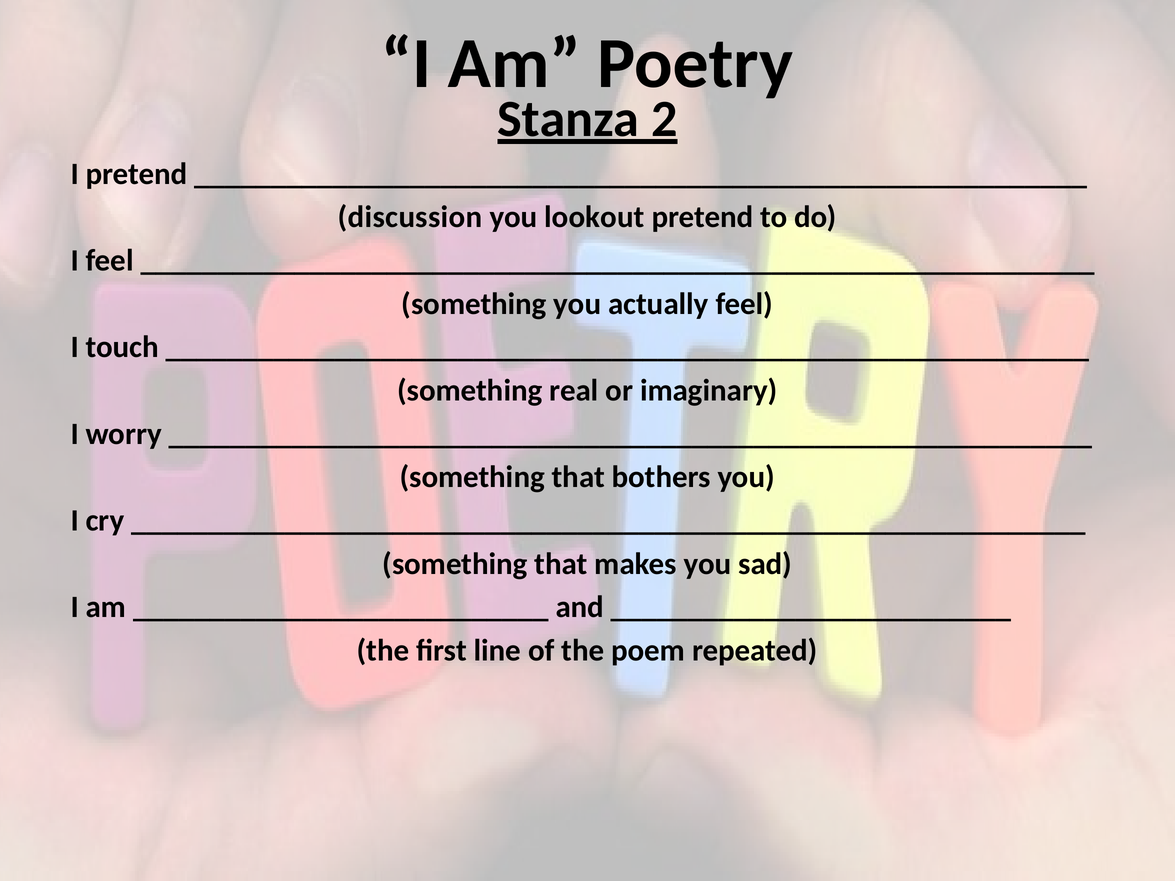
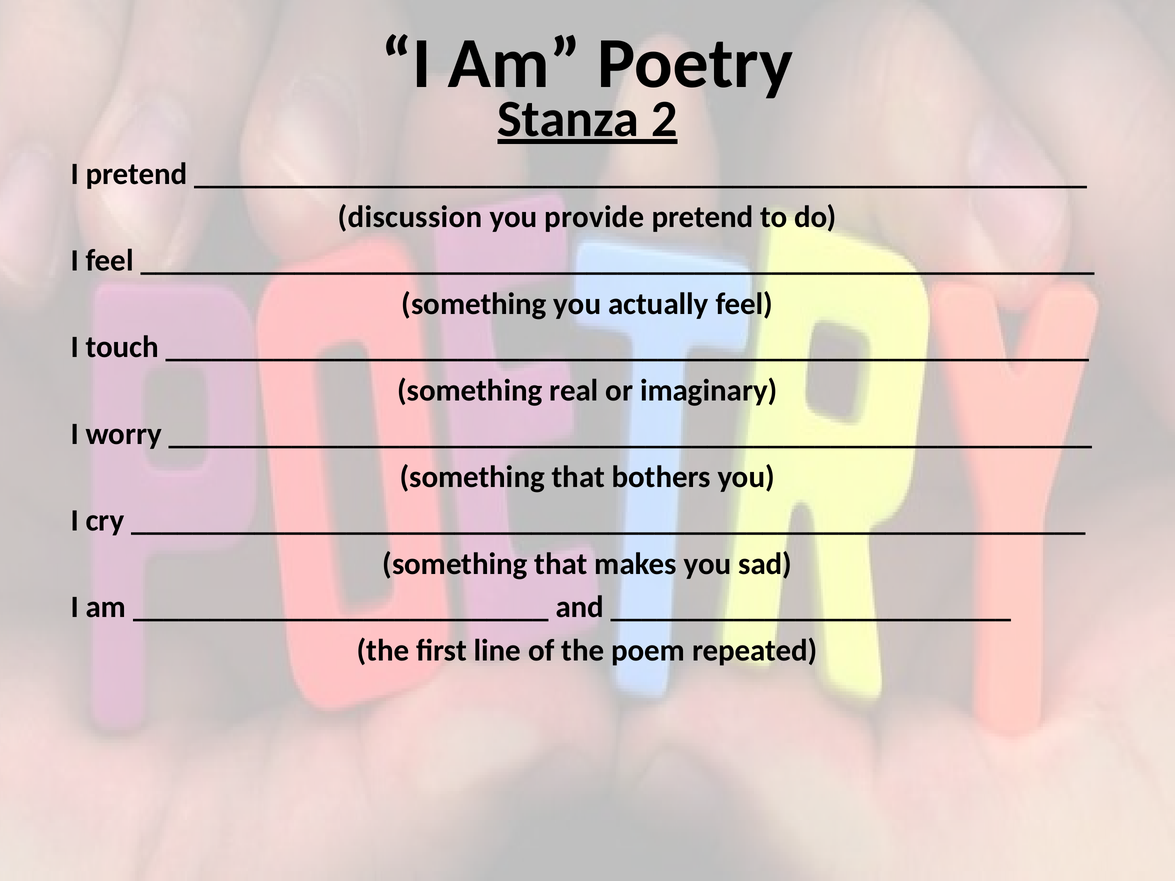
lookout: lookout -> provide
